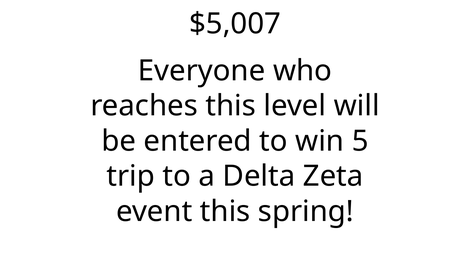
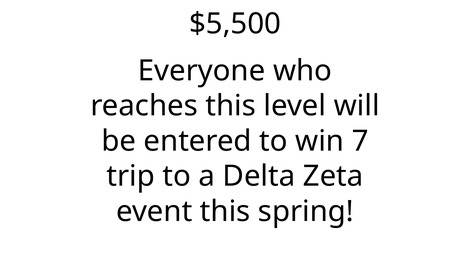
$5,007: $5,007 -> $5,500
5: 5 -> 7
